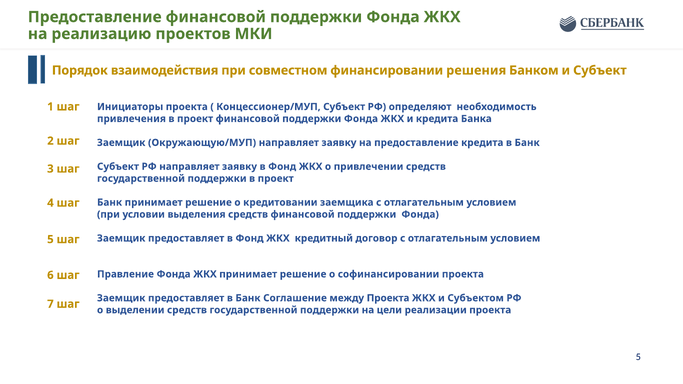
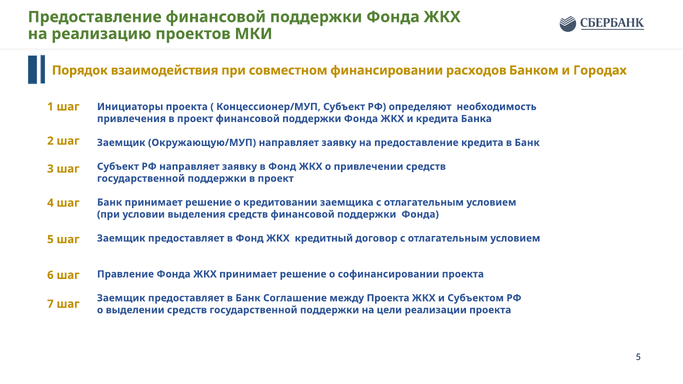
решения: решения -> расходов
и Субъект: Субъект -> Городах
